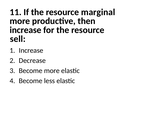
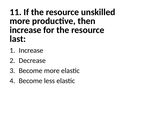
marginal: marginal -> unskilled
sell: sell -> last
